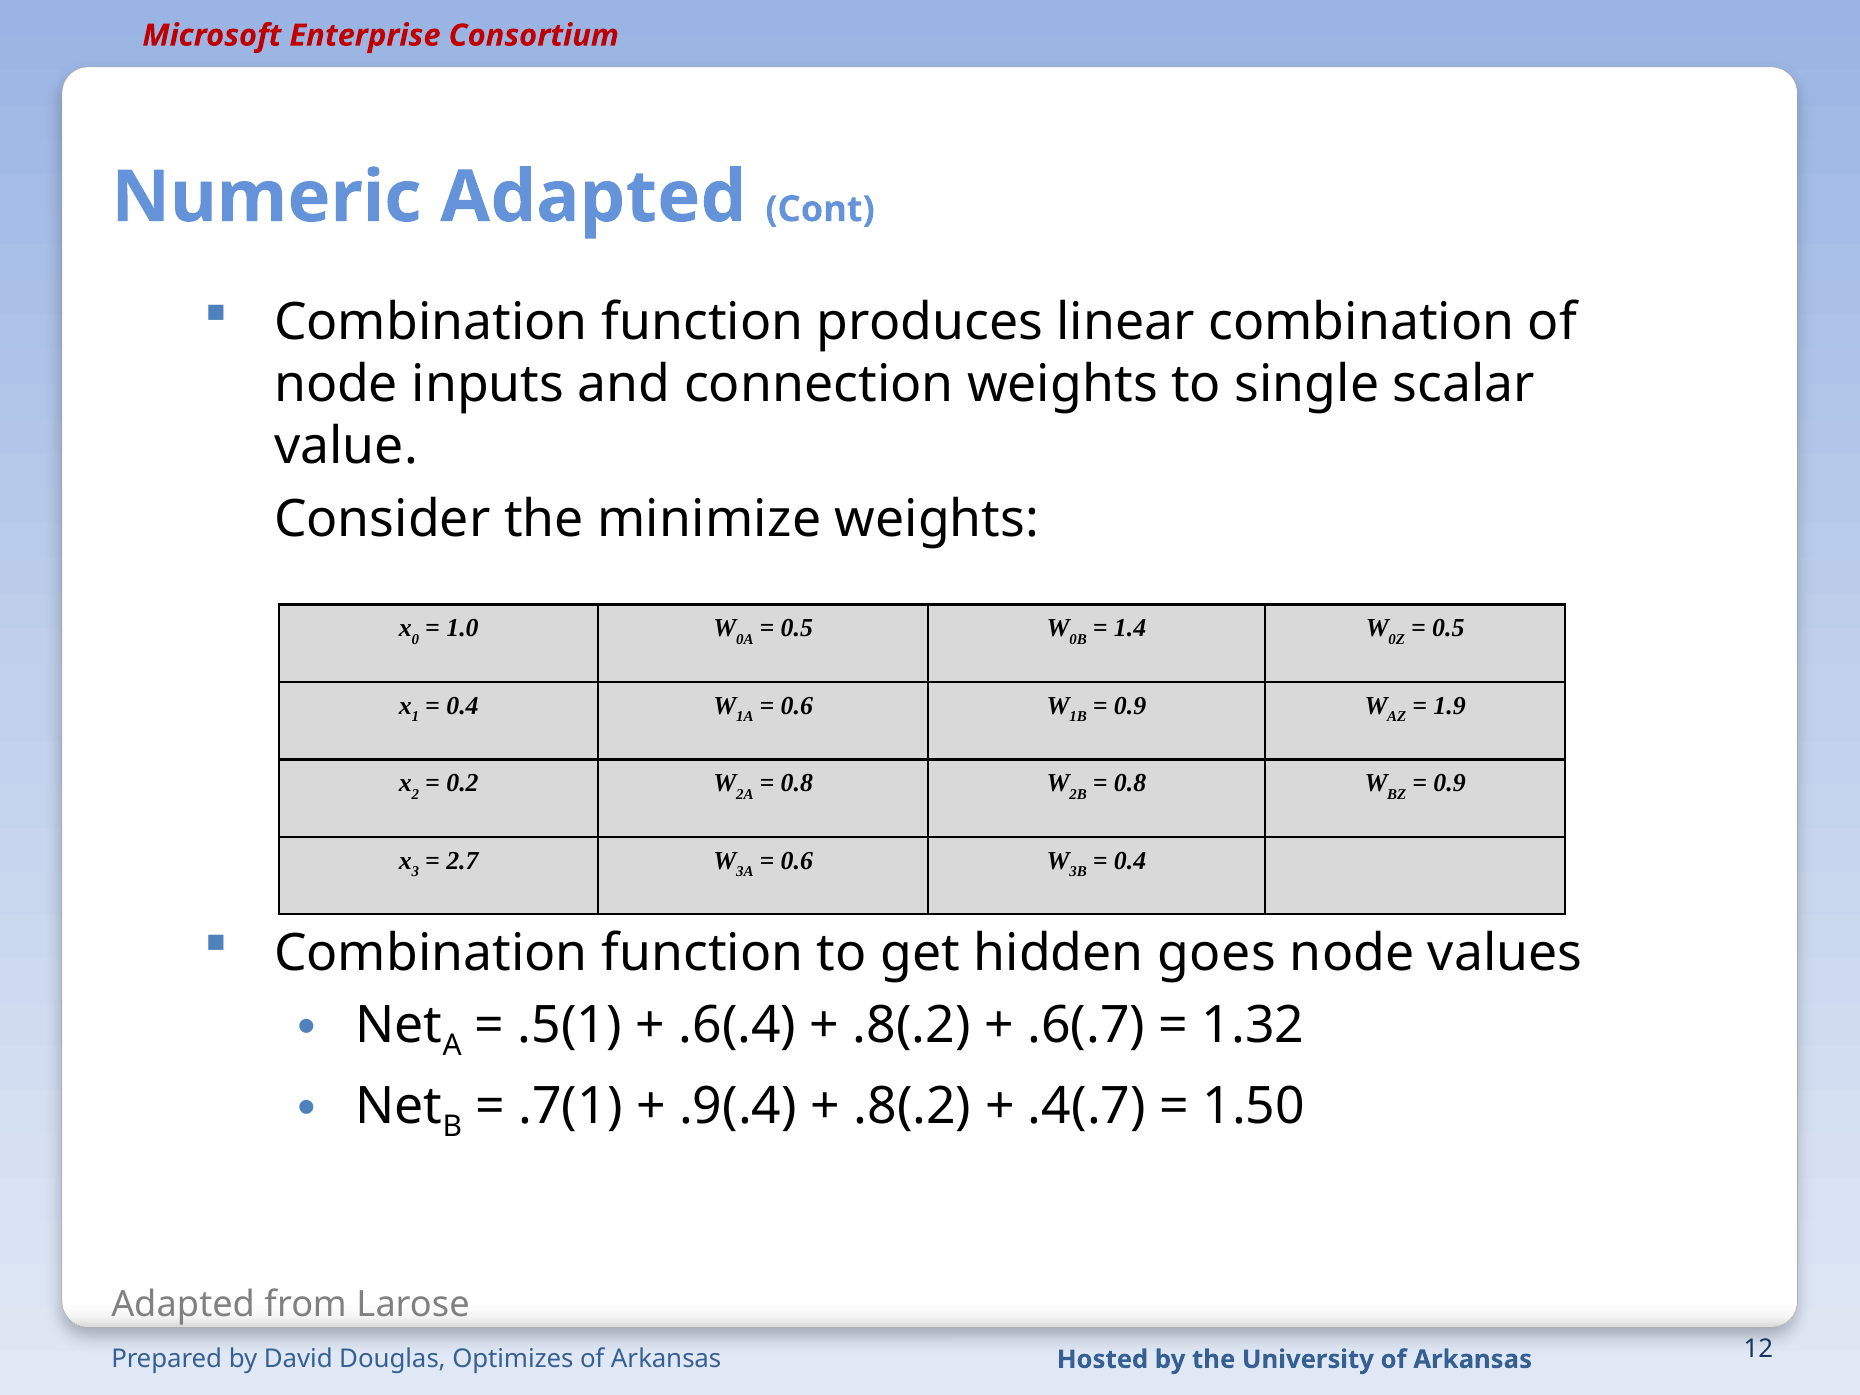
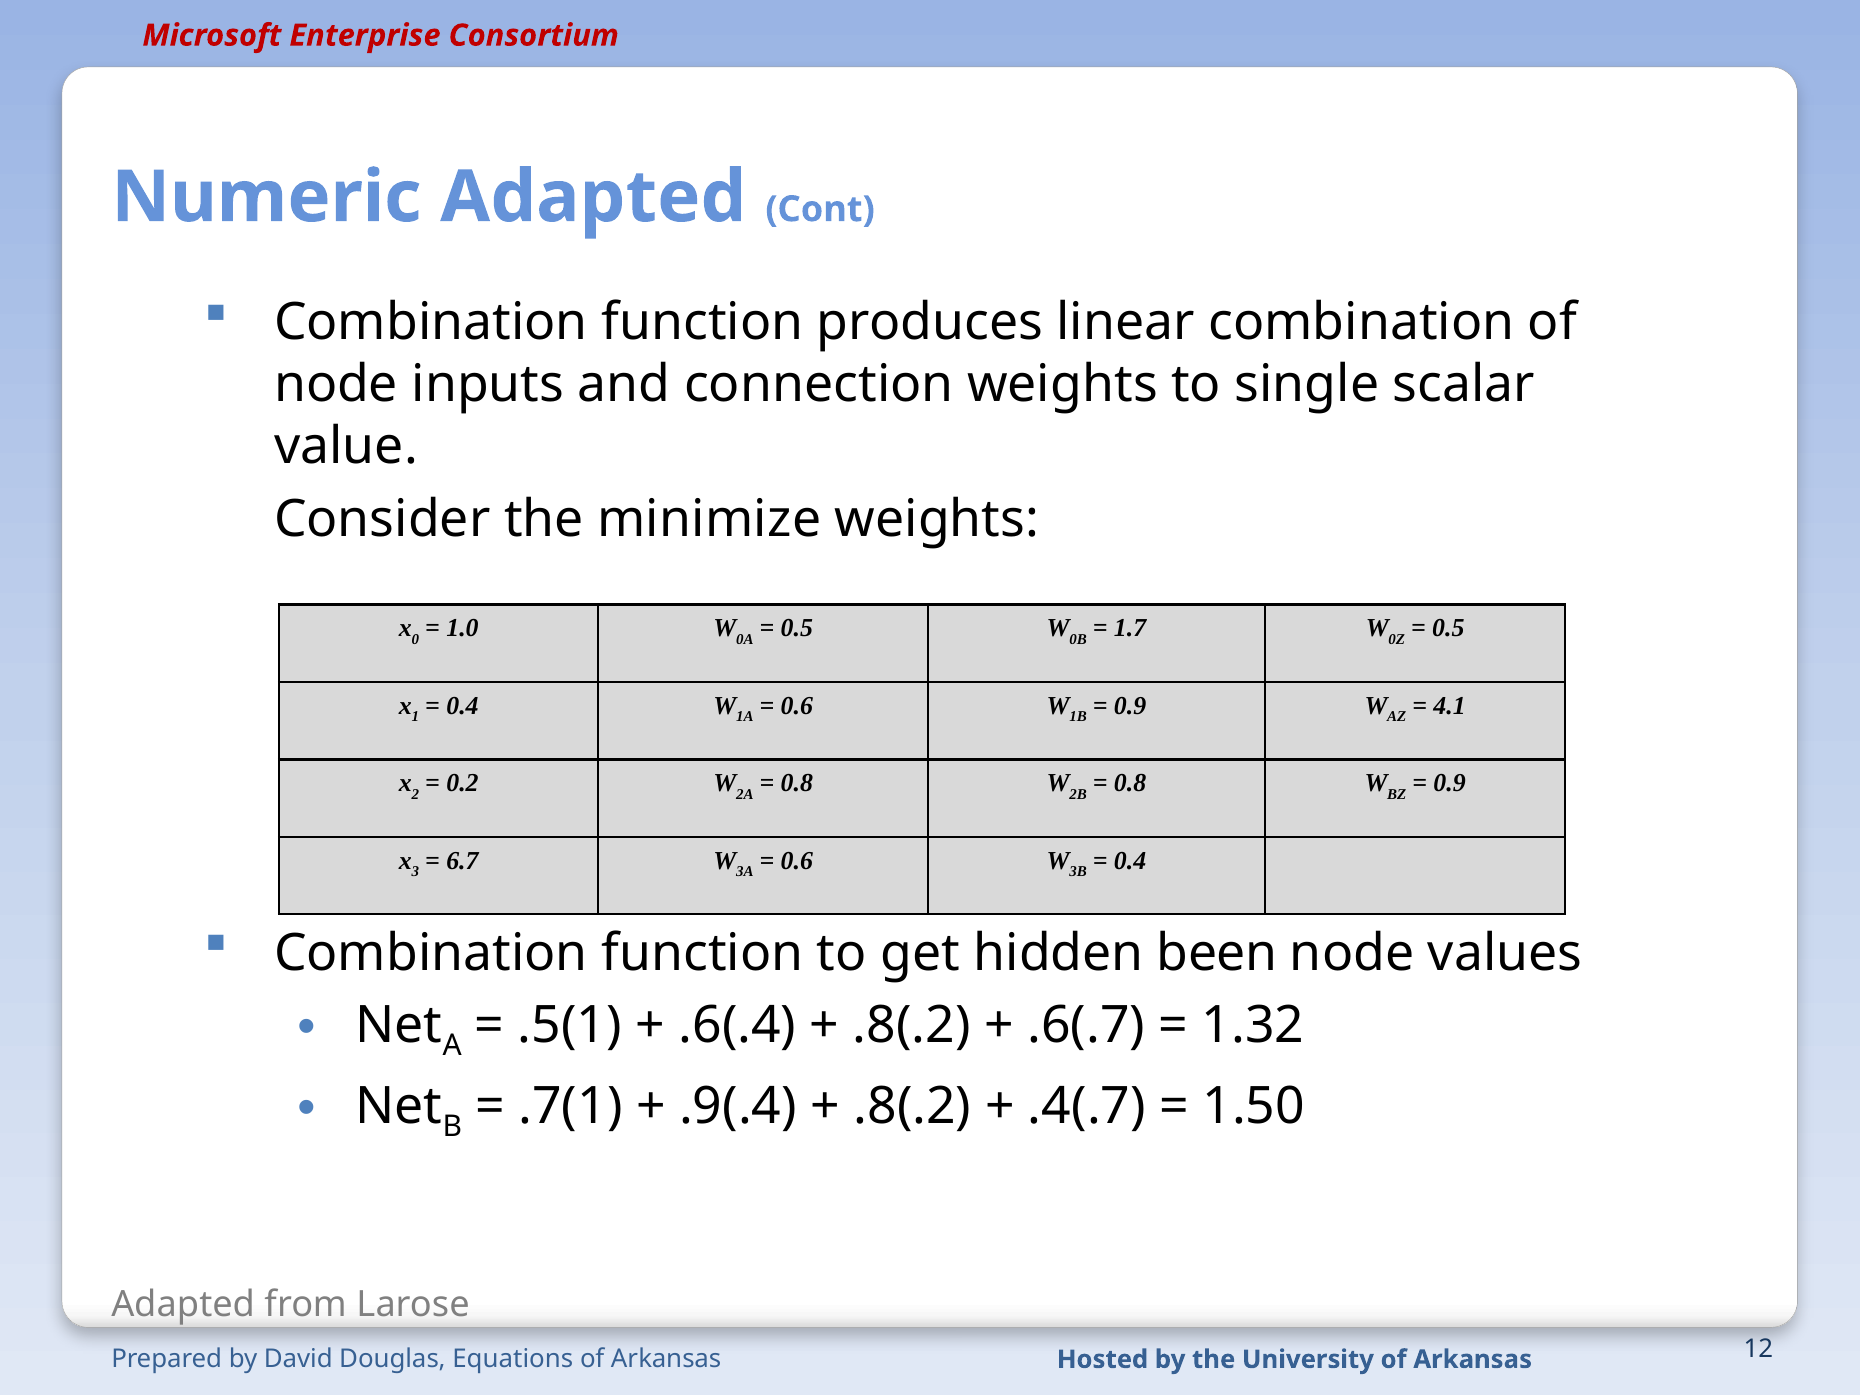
1.4: 1.4 -> 1.7
1.9: 1.9 -> 4.1
2.7: 2.7 -> 6.7
goes: goes -> been
Optimizes: Optimizes -> Equations
